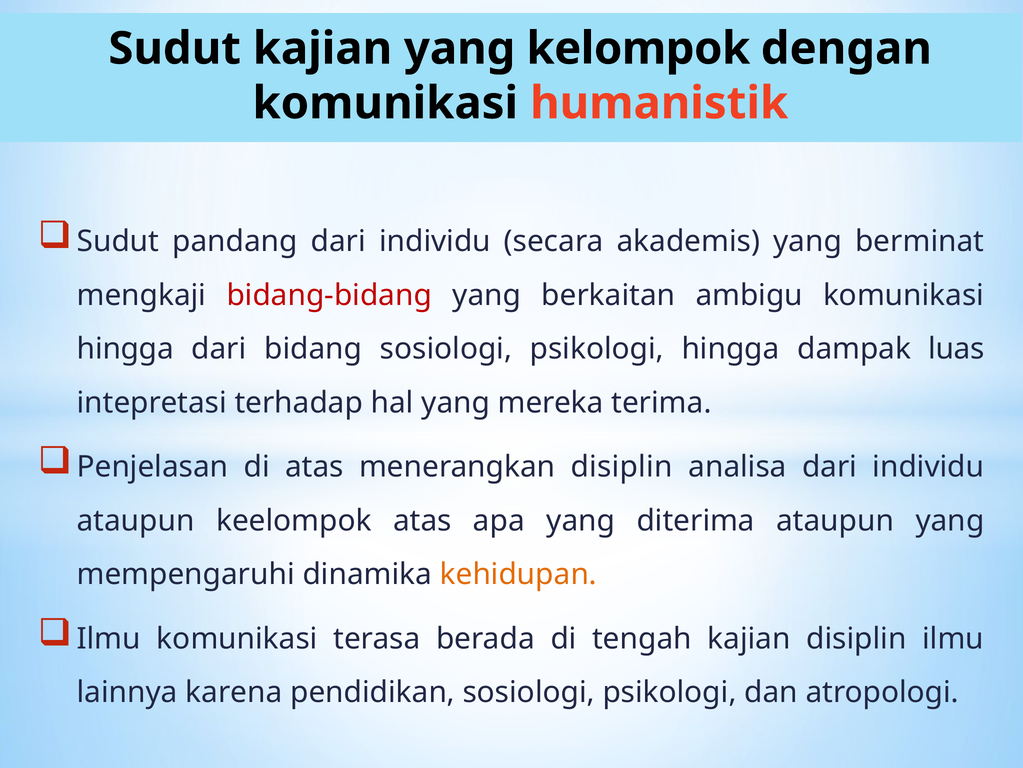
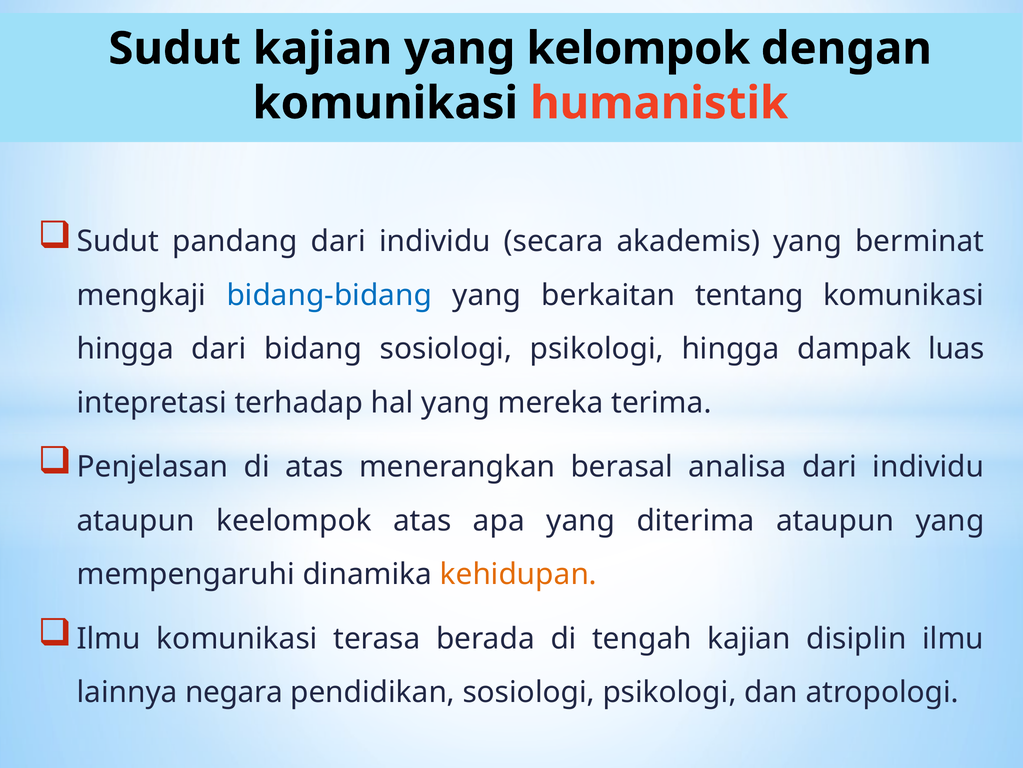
bidang-bidang colour: red -> blue
ambigu: ambigu -> tentang
menerangkan disiplin: disiplin -> berasal
karena: karena -> negara
